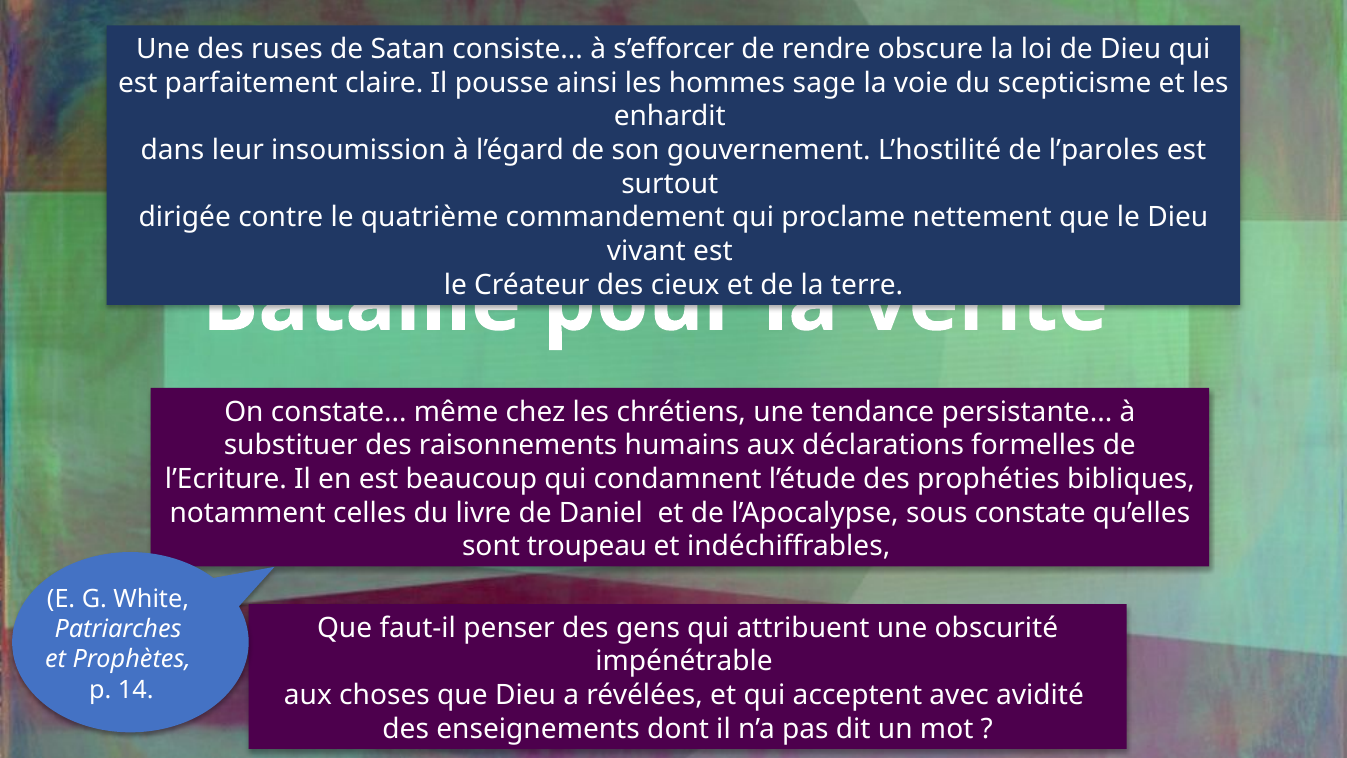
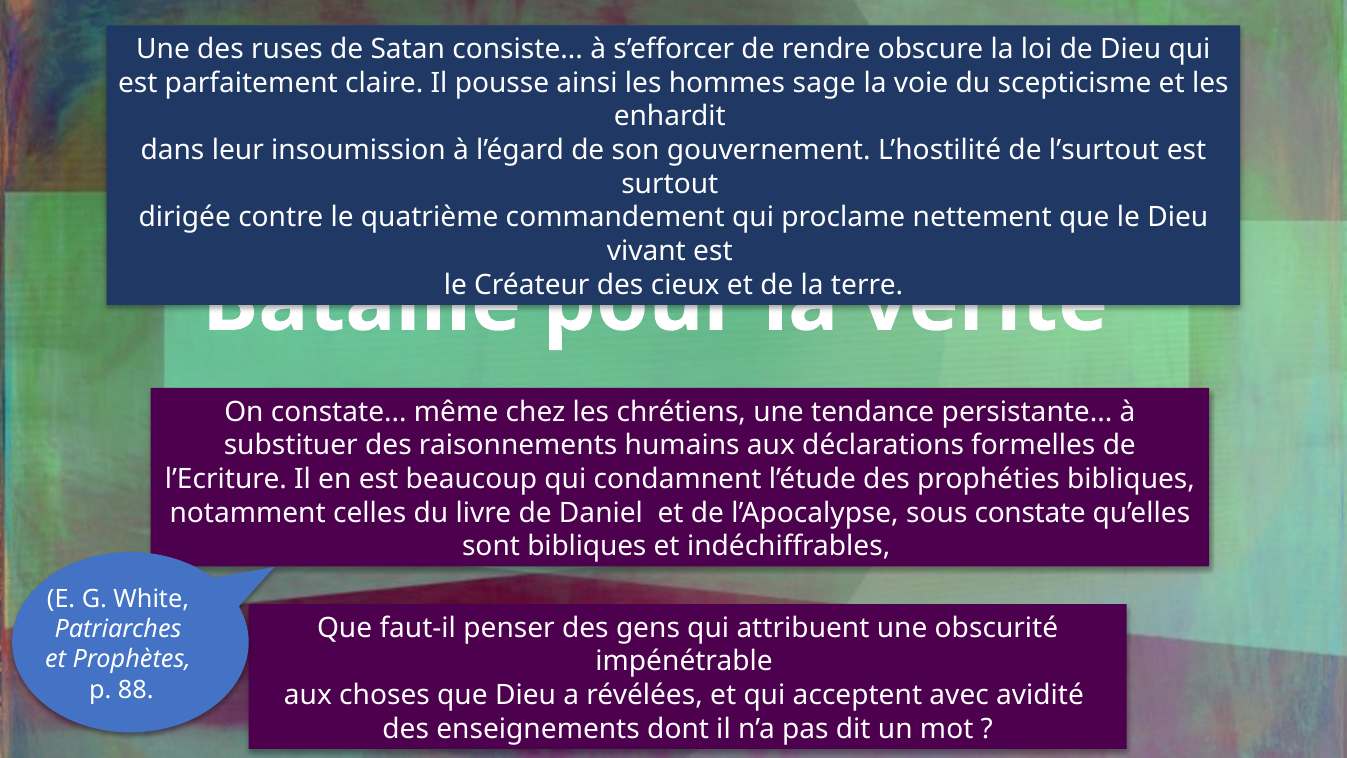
l’paroles: l’paroles -> l’surtout
sont troupeau: troupeau -> bibliques
14: 14 -> 88
